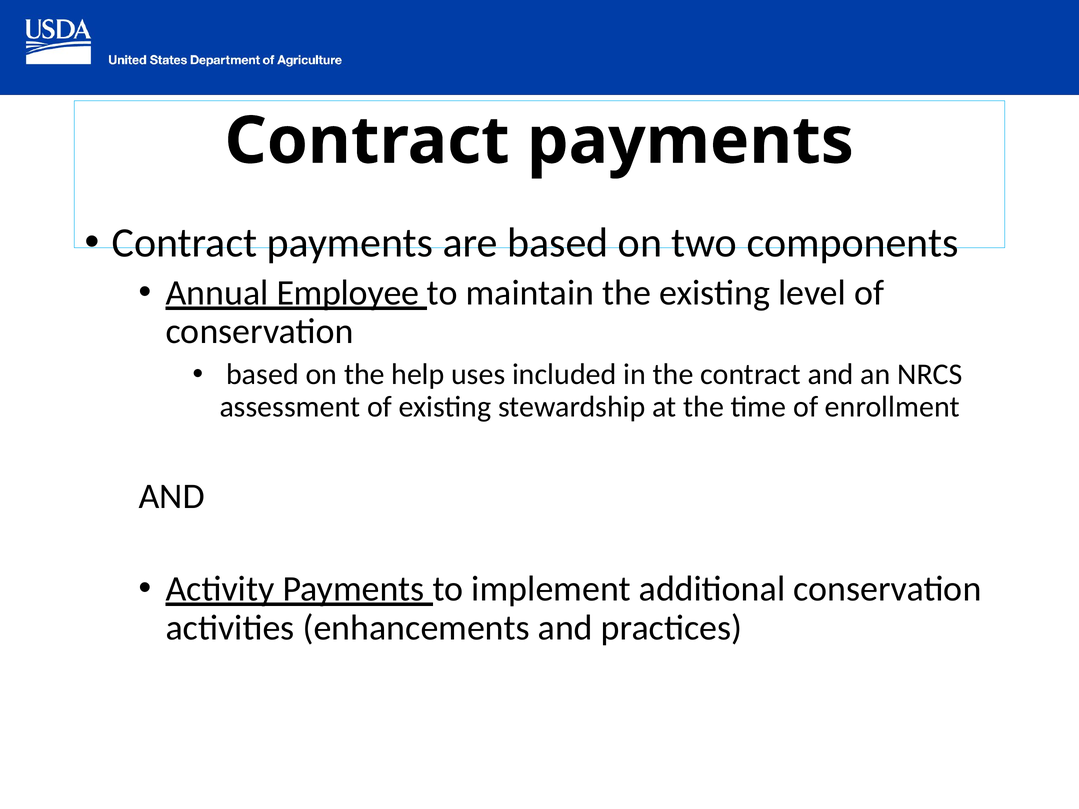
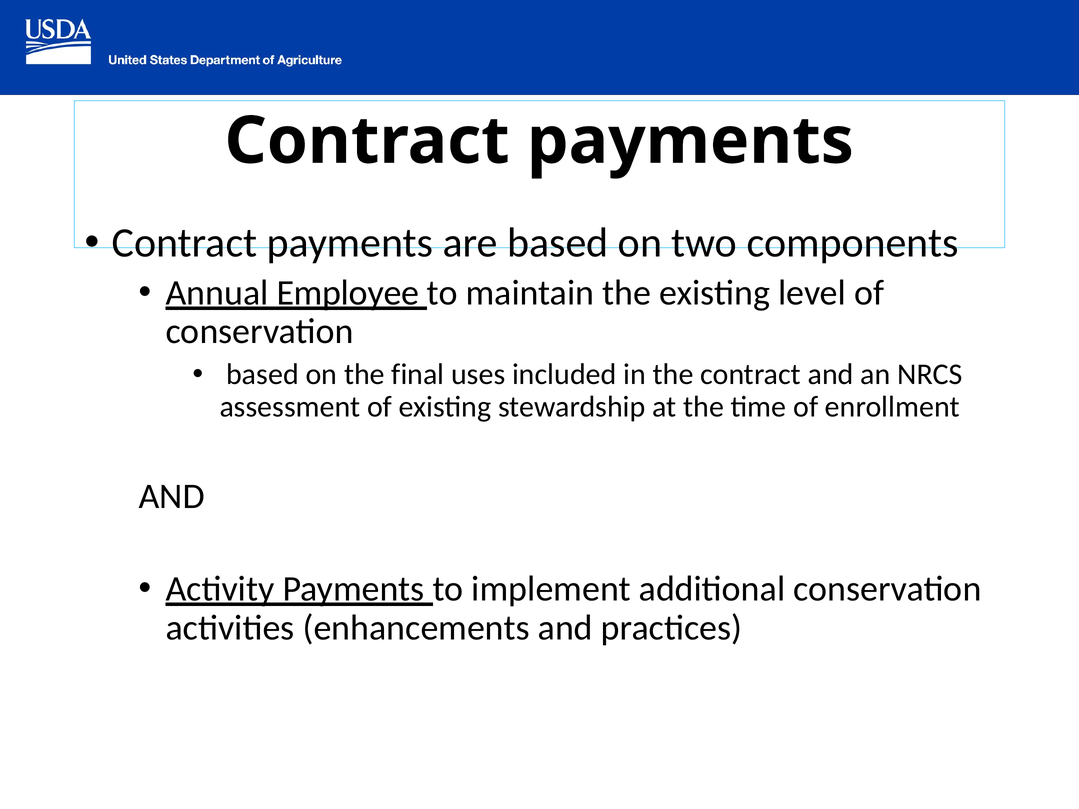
help: help -> final
